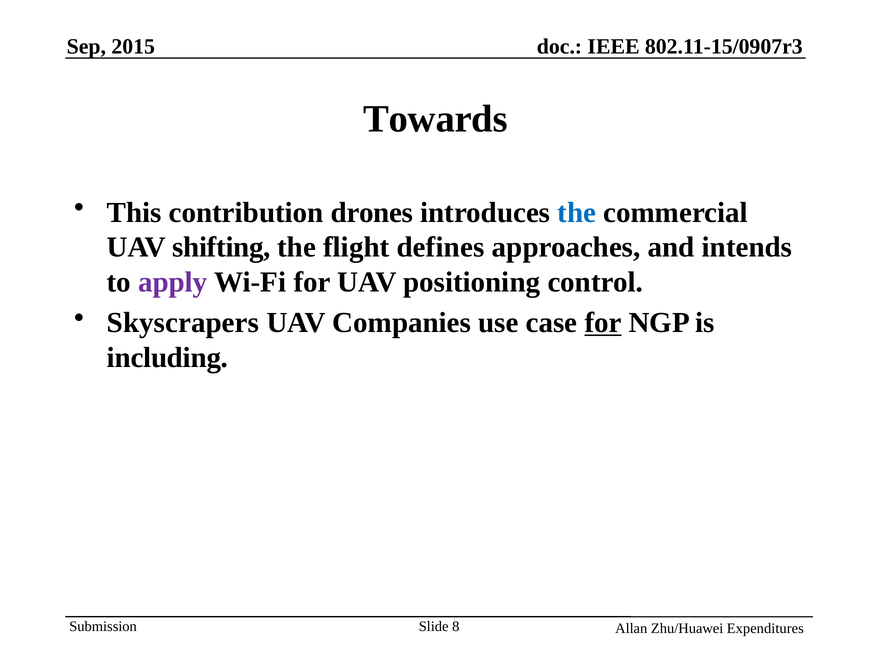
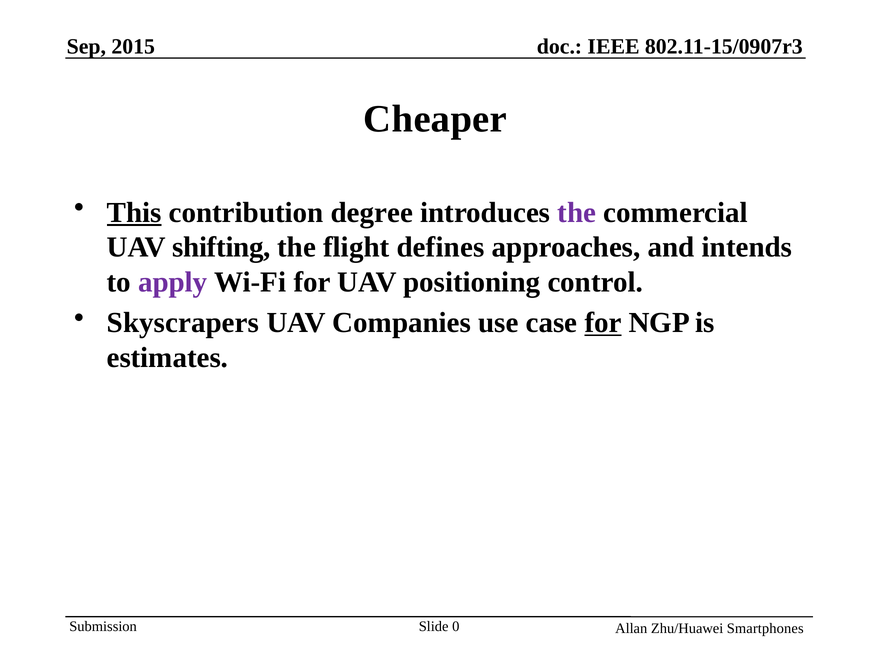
Towards: Towards -> Cheaper
This underline: none -> present
drones: drones -> degree
the at (577, 213) colour: blue -> purple
including: including -> estimates
8: 8 -> 0
Expenditures: Expenditures -> Smartphones
